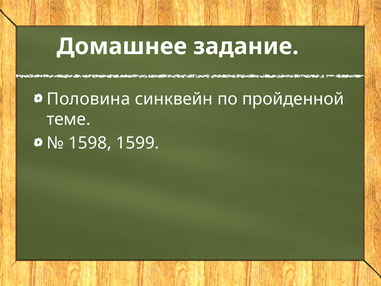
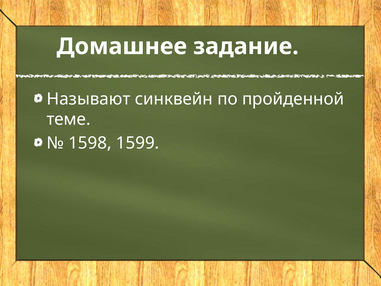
Половина: Половина -> Называют
